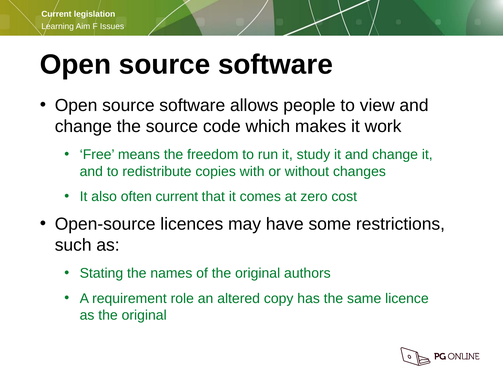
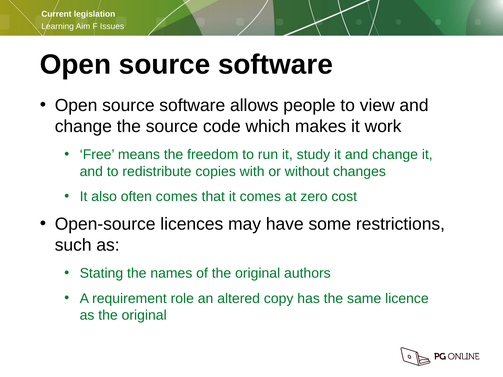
often current: current -> comes
